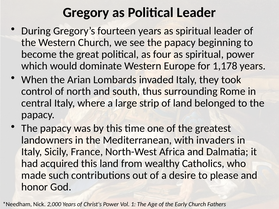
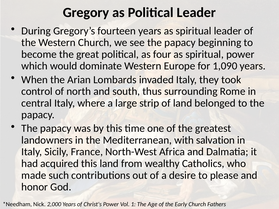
1,178: 1,178 -> 1,090
invaders: invaders -> salvation
